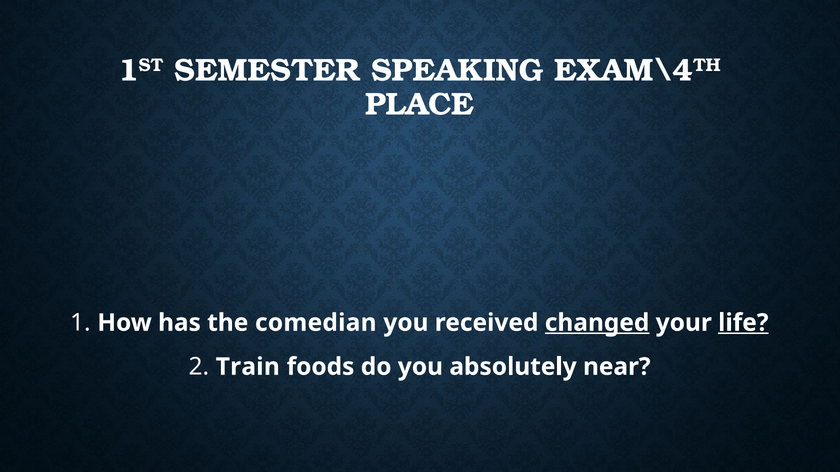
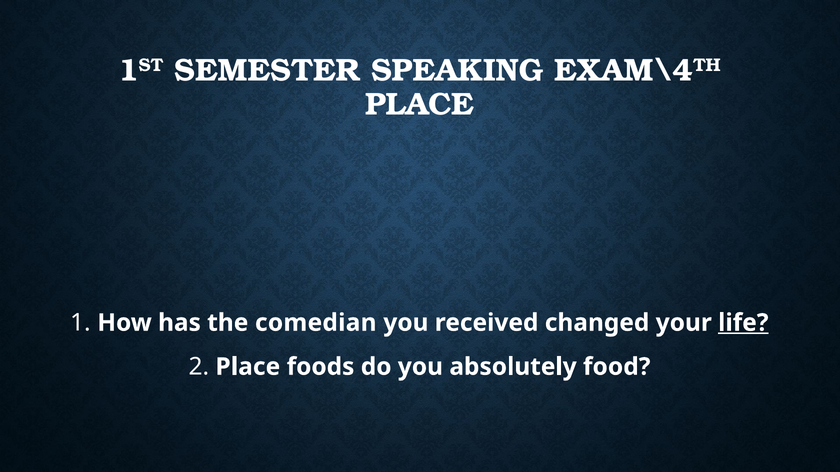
changed underline: present -> none
2 Train: Train -> Place
near: near -> food
